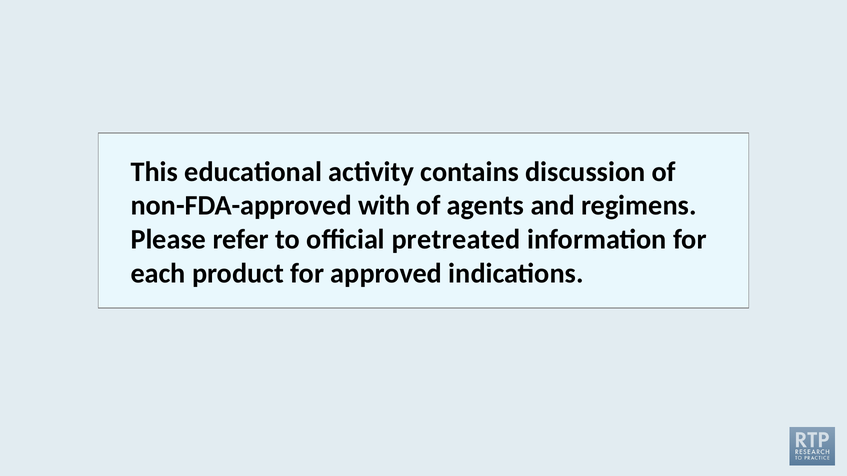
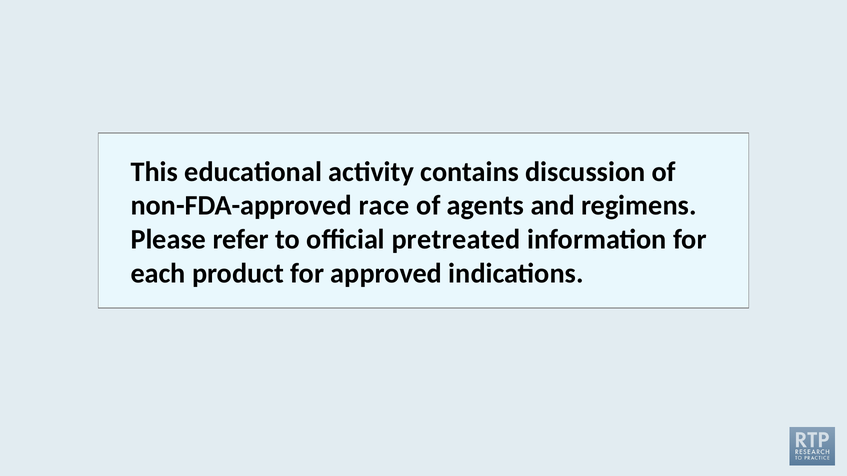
with: with -> race
